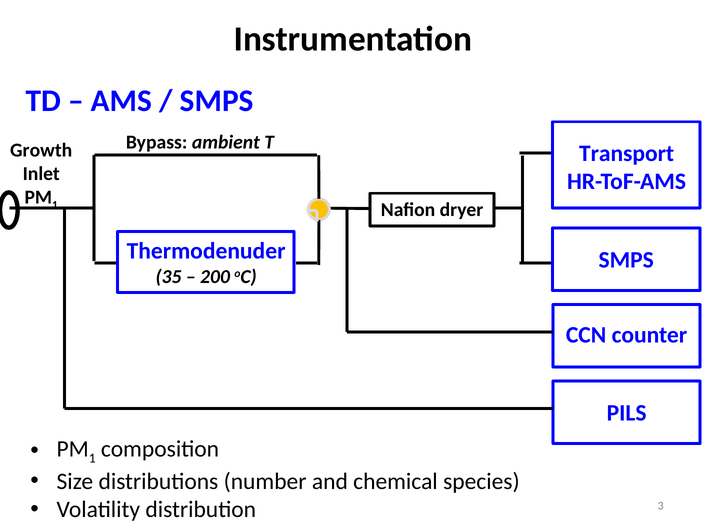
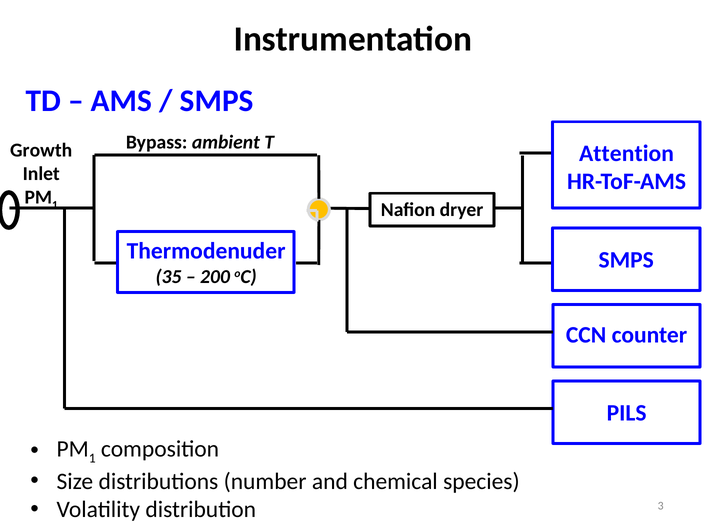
Transport: Transport -> Attention
